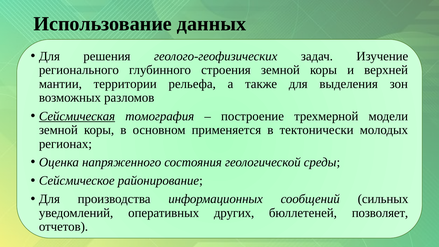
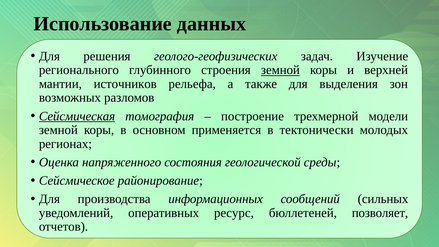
земной at (280, 70) underline: none -> present
территории: территории -> источников
других: других -> ресурс
